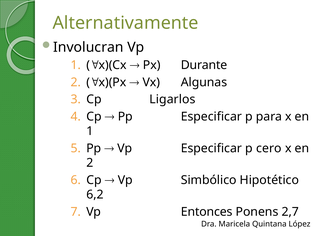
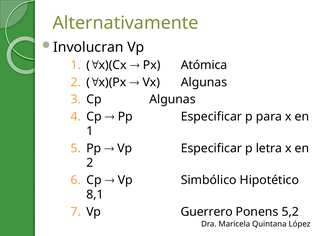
Durante: Durante -> Atómica
Cp Ligarlos: Ligarlos -> Algunas
cero: cero -> letra
6,2: 6,2 -> 8,1
Entonces: Entonces -> Guerrero
2,7: 2,7 -> 5,2
